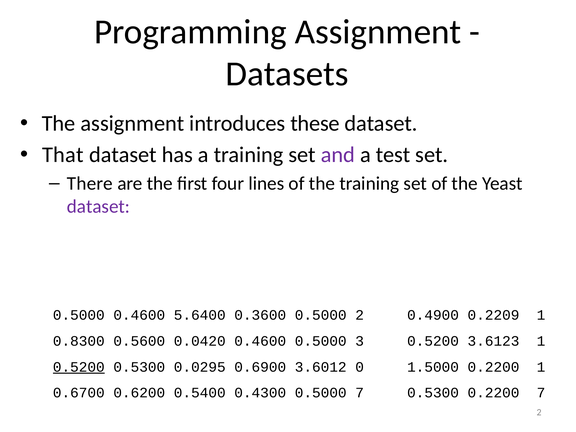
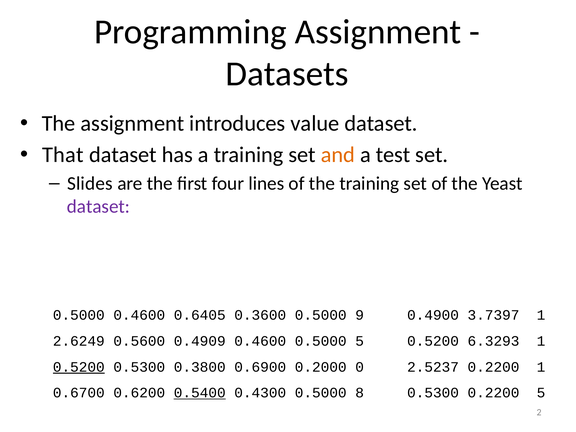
these: these -> value
and colour: purple -> orange
There: There -> Slides
5.6400: 5.6400 -> 0.6405
0.5000 2: 2 -> 9
0.2209: 0.2209 -> 3.7397
0.8300: 0.8300 -> 2.6249
0.0420: 0.0420 -> 0.4909
0.5000 3: 3 -> 5
3.6123: 3.6123 -> 6.3293
0.0295: 0.0295 -> 0.3800
3.6012: 3.6012 -> 0.2000
1.5000: 1.5000 -> 2.5237
0.5400 underline: none -> present
0.5000 7: 7 -> 8
0.2200 7: 7 -> 5
